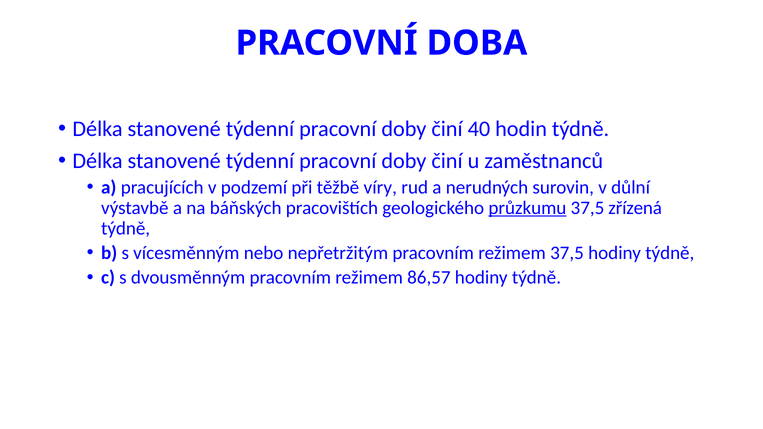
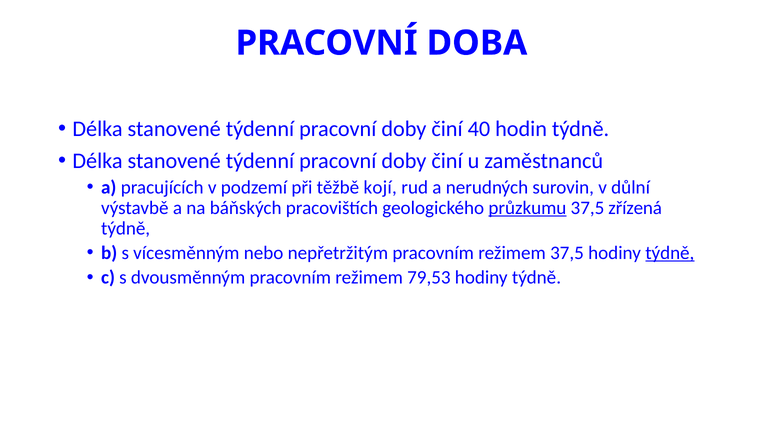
víry: víry -> kojí
týdně at (670, 253) underline: none -> present
86,57: 86,57 -> 79,53
